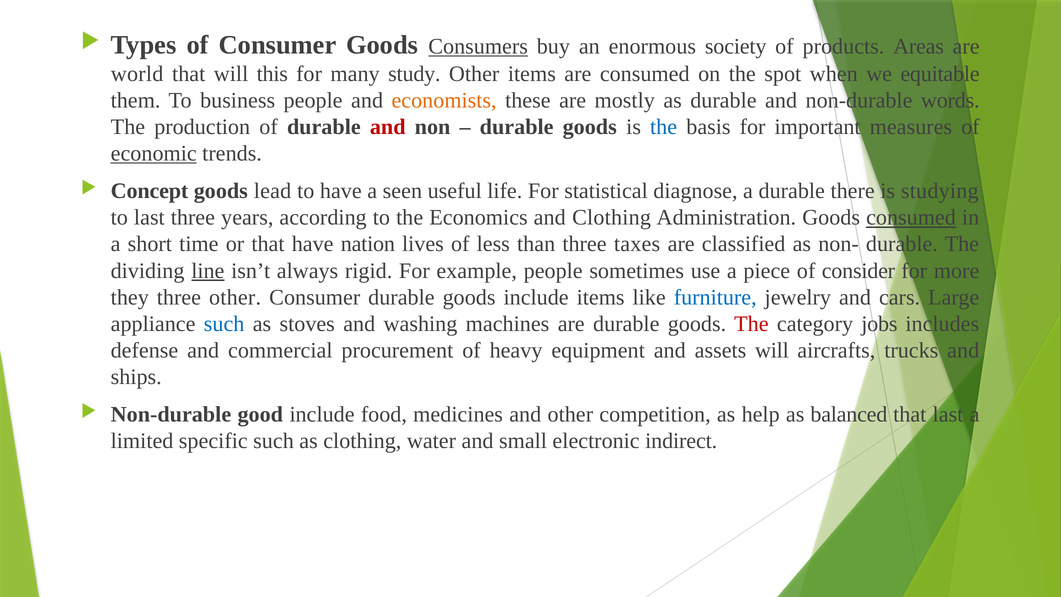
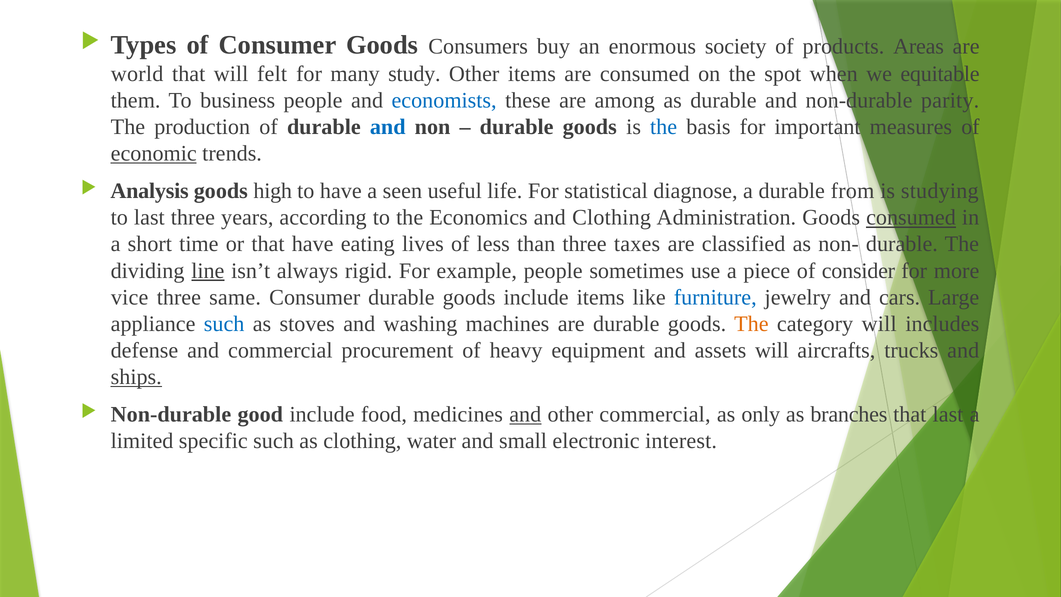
Consumers underline: present -> none
this: this -> felt
economists colour: orange -> blue
mostly: mostly -> among
words: words -> parity
and at (388, 127) colour: red -> blue
Concept: Concept -> Analysis
lead: lead -> high
there: there -> from
nation: nation -> eating
they: they -> vice
three other: other -> same
The at (751, 324) colour: red -> orange
category jobs: jobs -> will
ships underline: none -> present
and at (525, 414) underline: none -> present
other competition: competition -> commercial
help: help -> only
balanced: balanced -> branches
indirect: indirect -> interest
